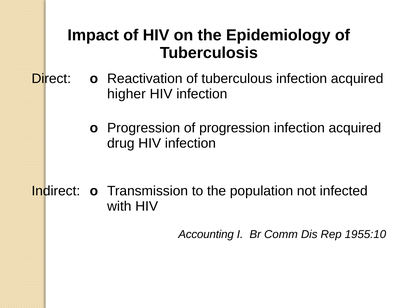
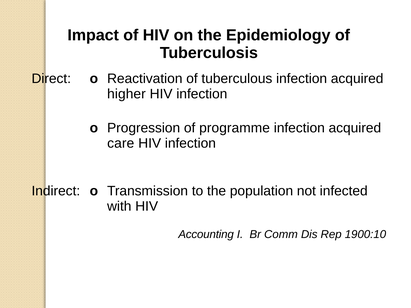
of progression: progression -> programme
drug: drug -> care
1955:10: 1955:10 -> 1900:10
